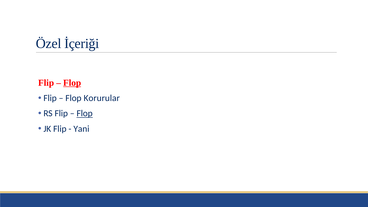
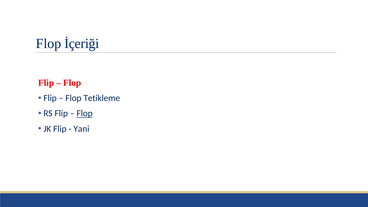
Özel at (49, 44): Özel -> Flop
Flop at (72, 83) underline: present -> none
Korurular: Korurular -> Tetikleme
